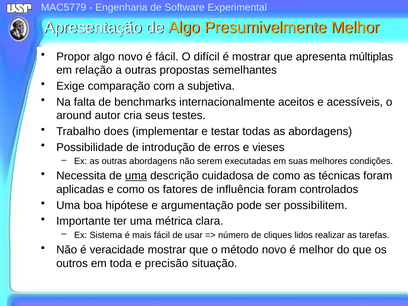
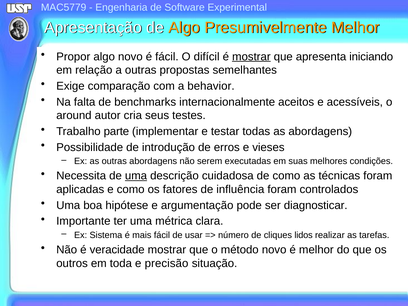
mostrar at (251, 57) underline: none -> present
múltiplas: múltiplas -> iniciando
subjetiva: subjetiva -> behavior
does: does -> parte
possibilitem: possibilitem -> diagnosticar
